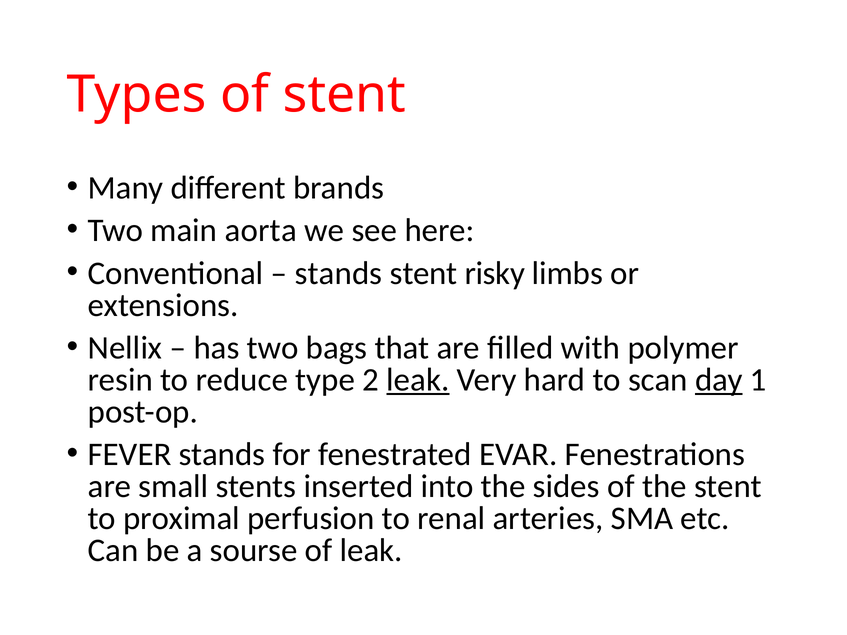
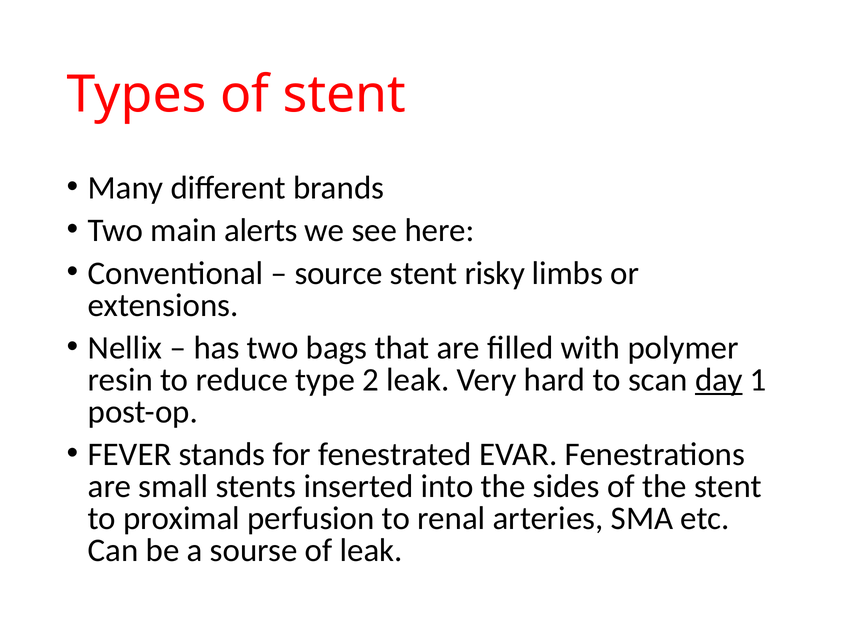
aorta: aorta -> alerts
stands at (339, 273): stands -> source
leak at (418, 380) underline: present -> none
